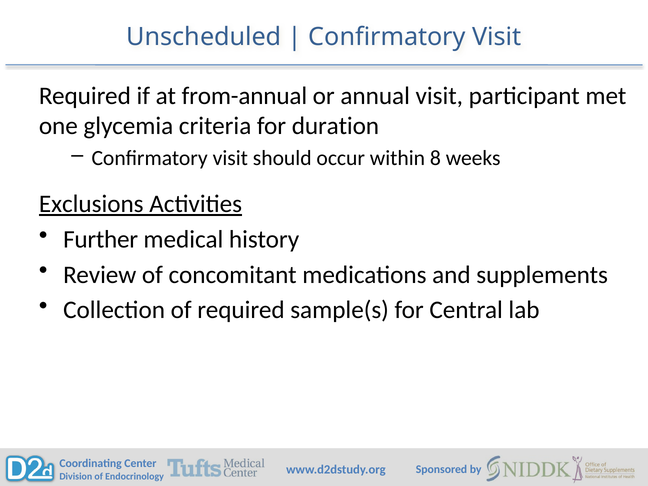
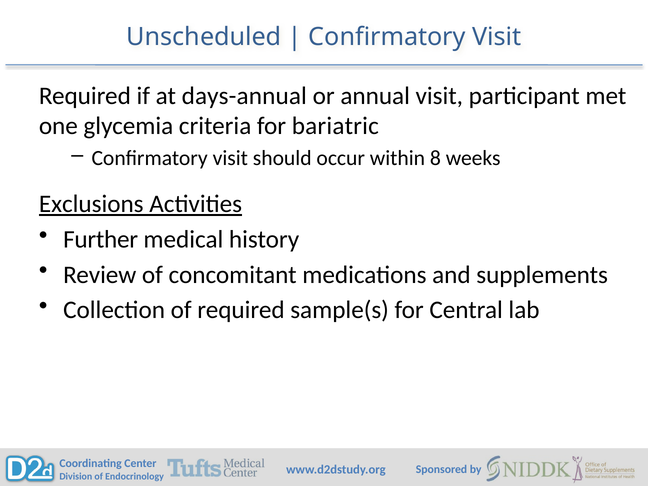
from-annual: from-annual -> days-annual
duration: duration -> bariatric
